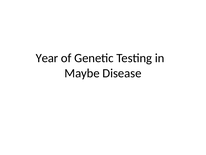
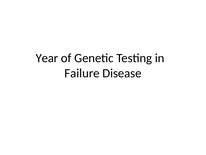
Maybe: Maybe -> Failure
